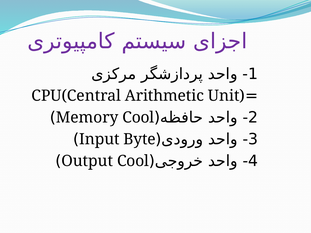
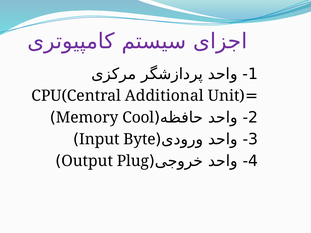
Arithmetic: Arithmetic -> Additional
Cool at (133, 161): Cool -> Plug
